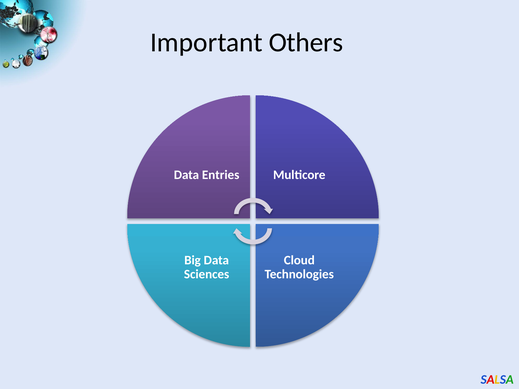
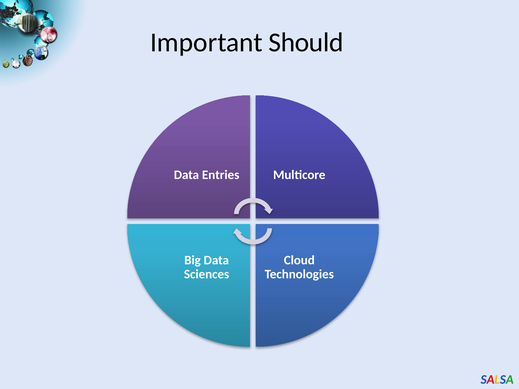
Others: Others -> Should
